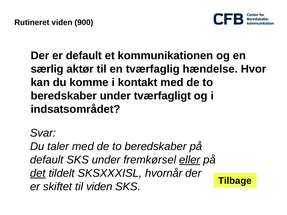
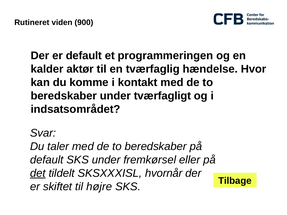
kommunikationen: kommunikationen -> programmeringen
særlig: særlig -> kalder
eller underline: present -> none
til viden: viden -> højre
